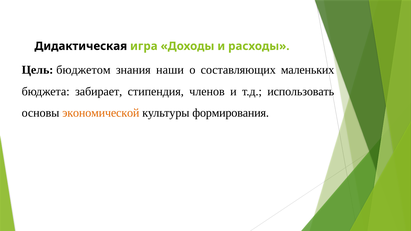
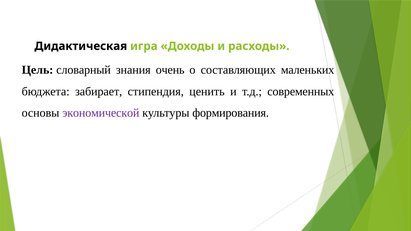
бюджетом: бюджетом -> словарный
наши: наши -> очень
членов: членов -> ценить
использовать: использовать -> современных
экономической colour: orange -> purple
